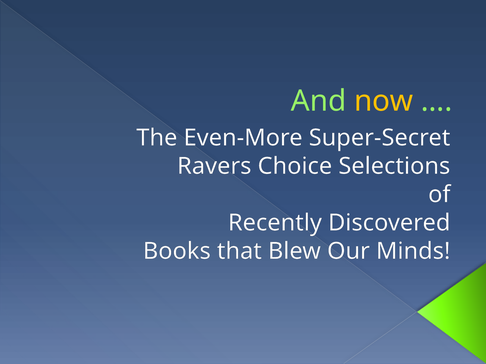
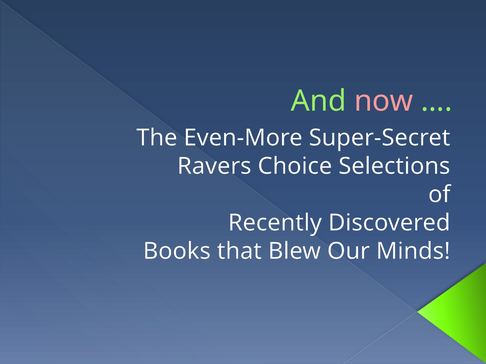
now colour: yellow -> pink
